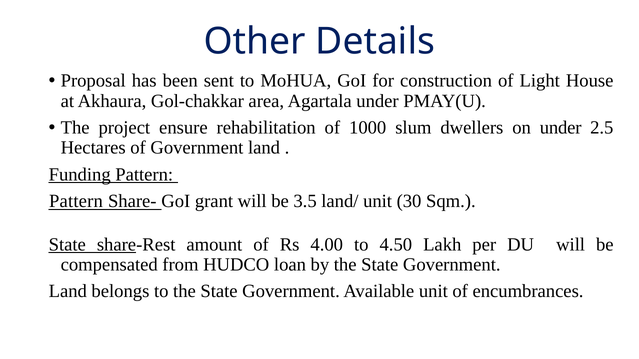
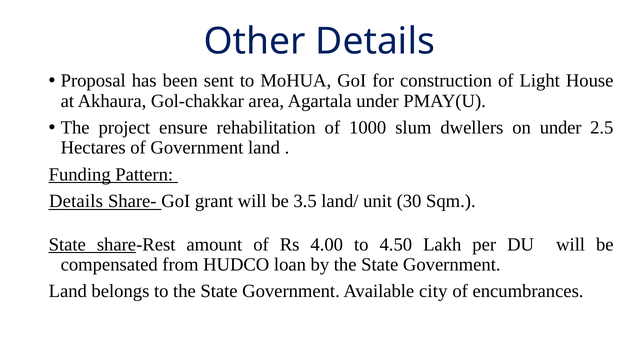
Pattern at (76, 201): Pattern -> Details
Available unit: unit -> city
